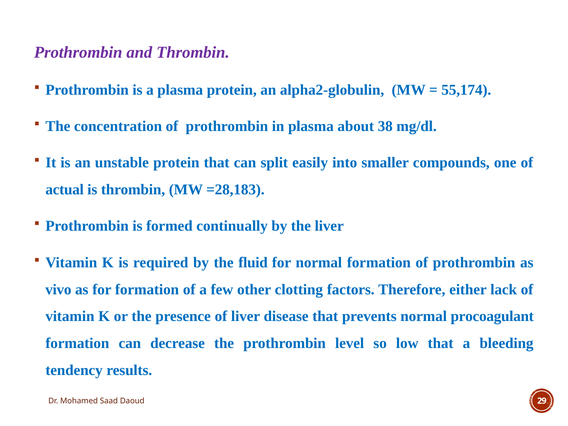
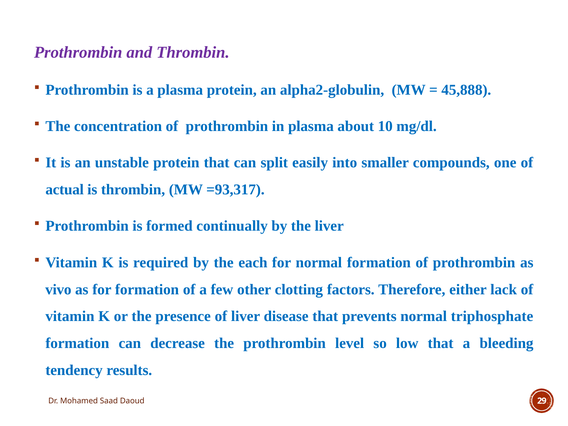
55,174: 55,174 -> 45,888
38: 38 -> 10
=28,183: =28,183 -> =93,317
fluid: fluid -> each
procoagulant: procoagulant -> triphosphate
